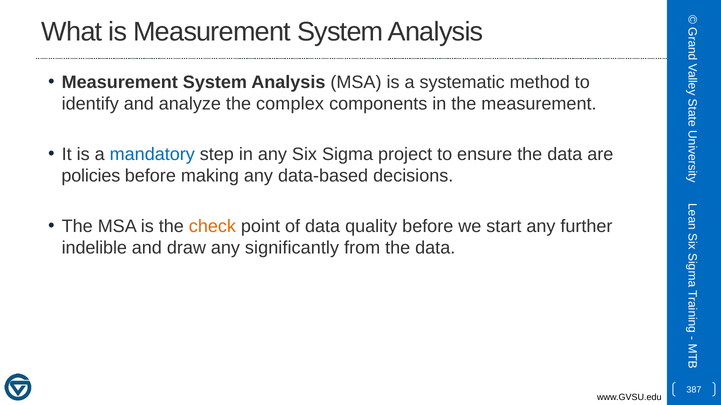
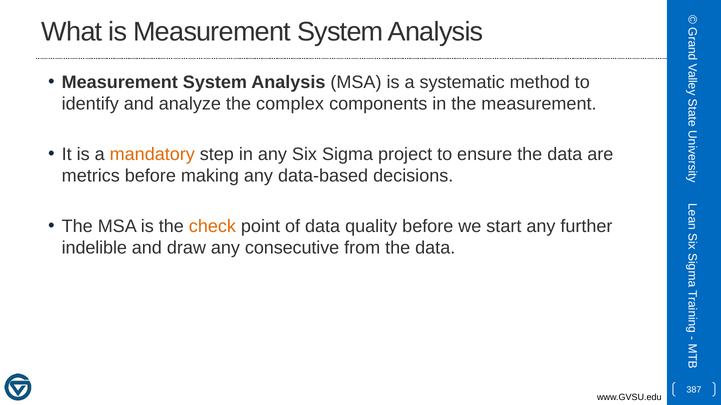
mandatory colour: blue -> orange
policies: policies -> metrics
significantly: significantly -> consecutive
